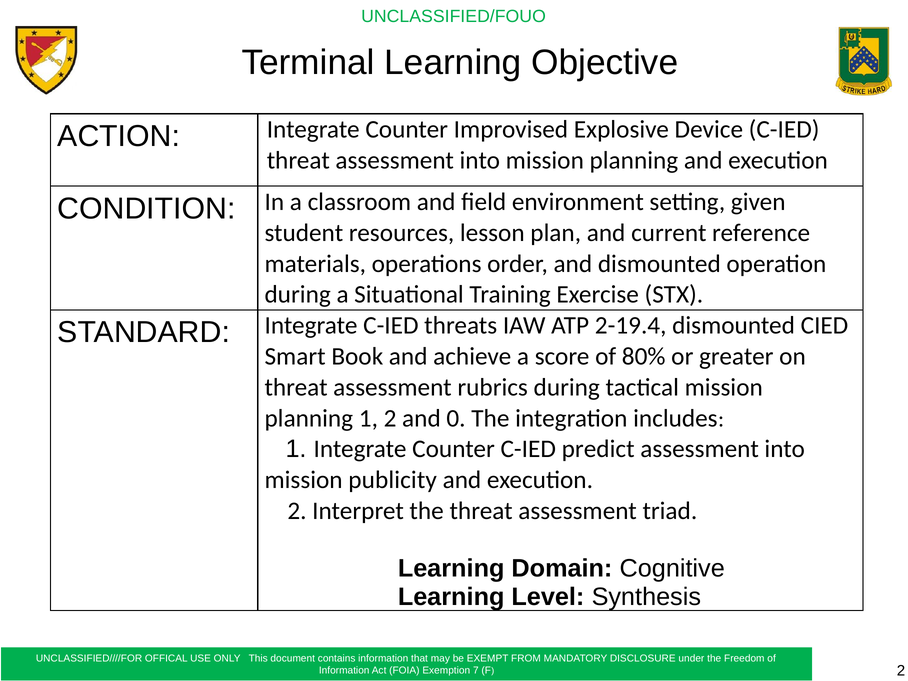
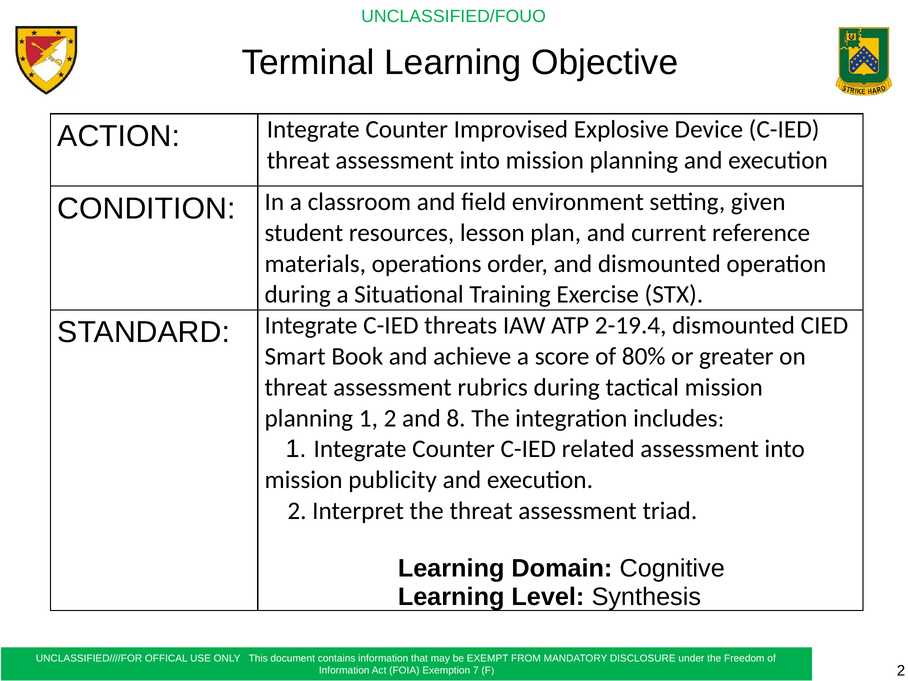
0: 0 -> 8
predict: predict -> related
